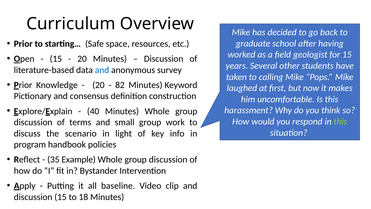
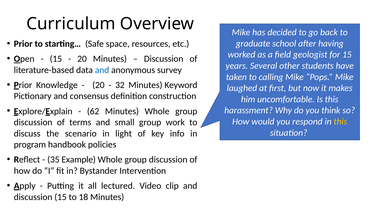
82: 82 -> 32
40: 40 -> 62
this at (340, 121) colour: light green -> yellow
baseline: baseline -> lectured
